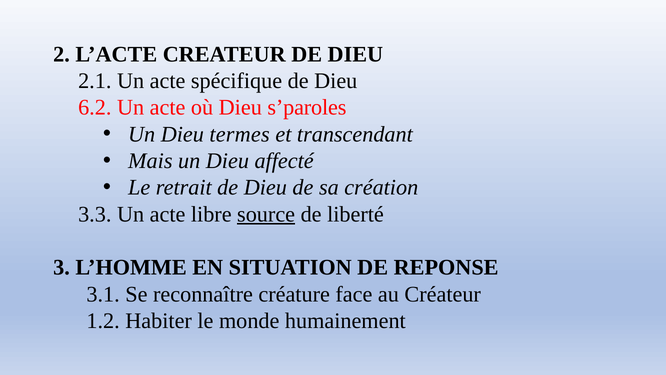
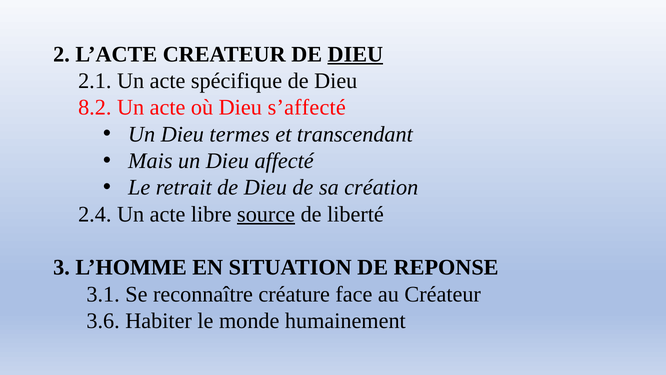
DIEU at (355, 54) underline: none -> present
6.2: 6.2 -> 8.2
s’paroles: s’paroles -> s’affecté
3.3: 3.3 -> 2.4
1.2: 1.2 -> 3.6
